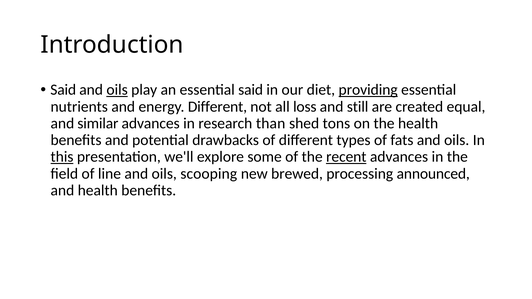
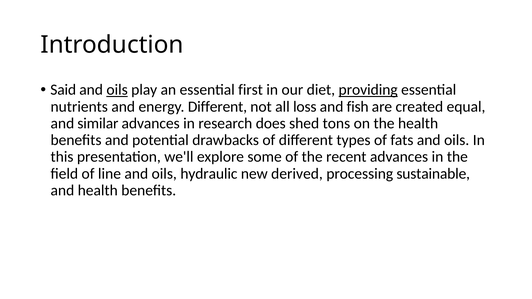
essential said: said -> first
still: still -> fish
than: than -> does
this underline: present -> none
recent underline: present -> none
scooping: scooping -> hydraulic
brewed: brewed -> derived
announced: announced -> sustainable
